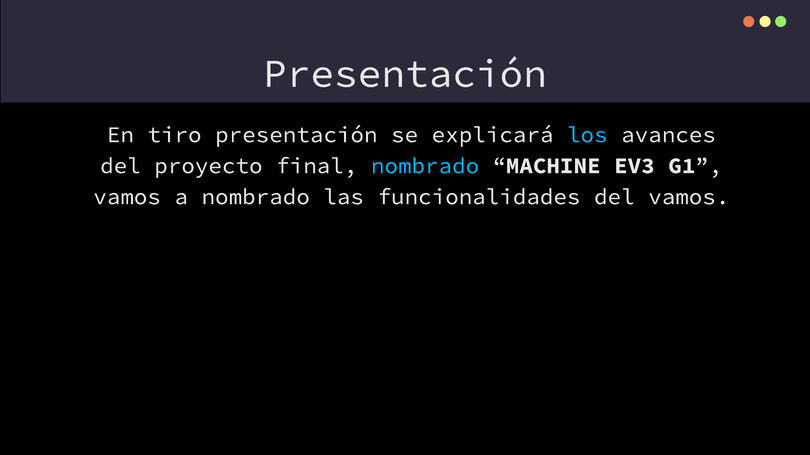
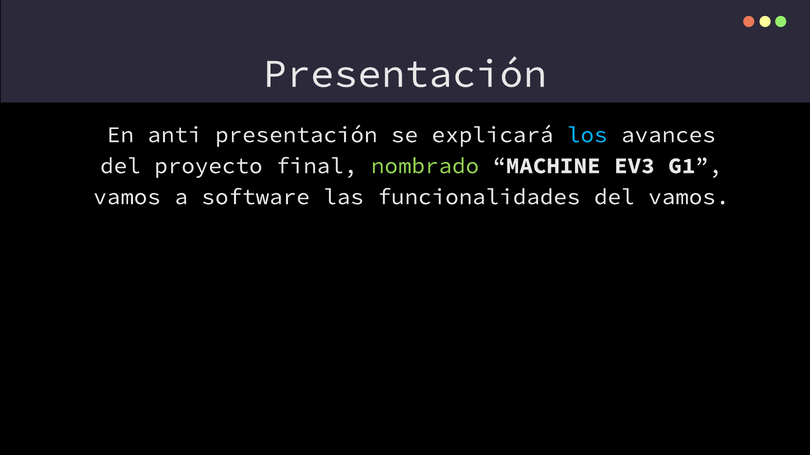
tiro: tiro -> anti
nombrado at (425, 166) colour: light blue -> light green
a nombrado: nombrado -> software
